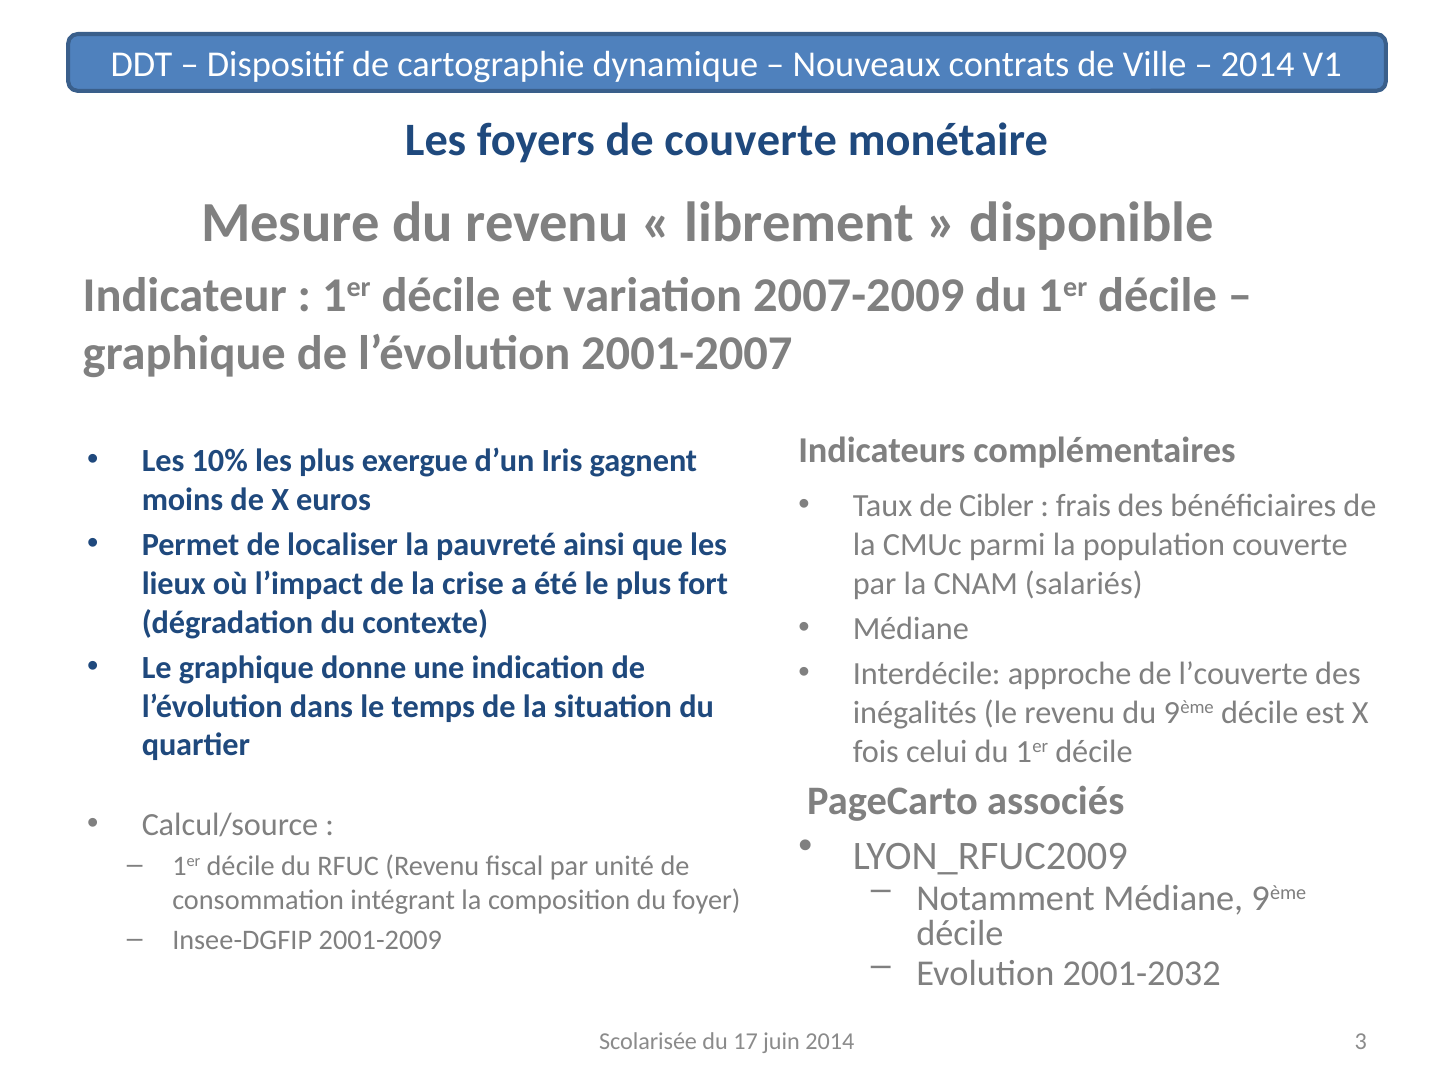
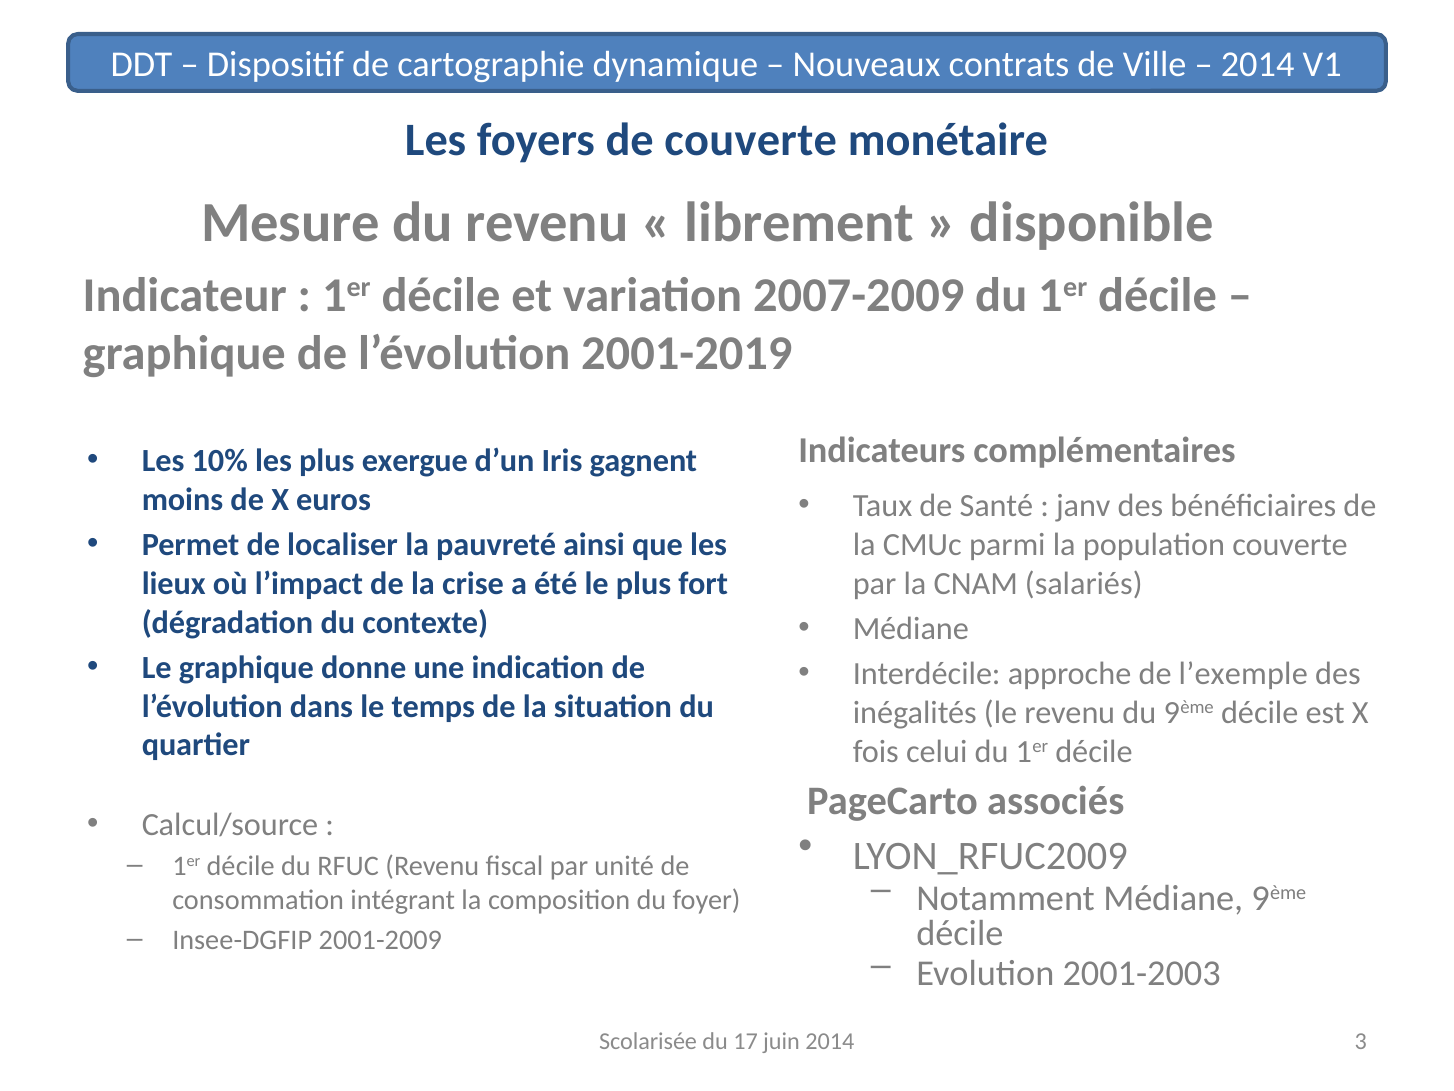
2001-2007: 2001-2007 -> 2001-2019
Cibler: Cibler -> Santé
frais: frais -> janv
l’couverte: l’couverte -> l’exemple
2001-2032: 2001-2032 -> 2001-2003
